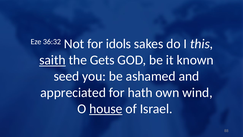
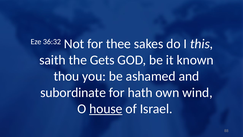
idols: idols -> thee
saith underline: present -> none
seed: seed -> thou
appreciated: appreciated -> subordinate
